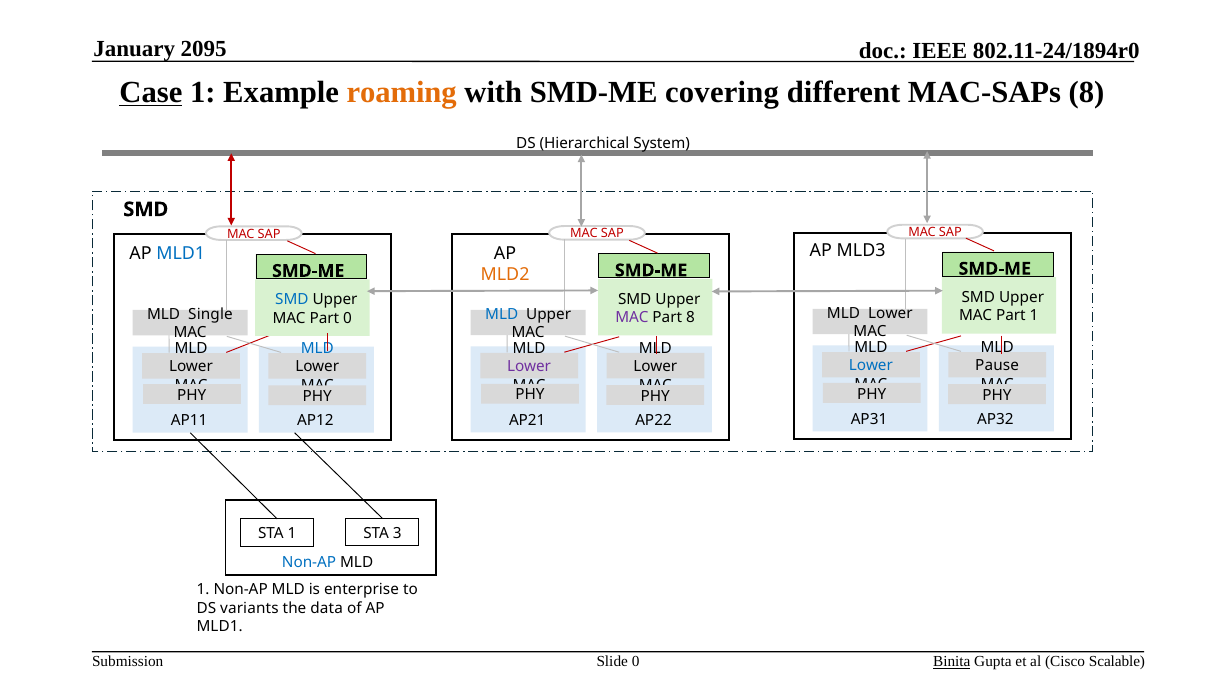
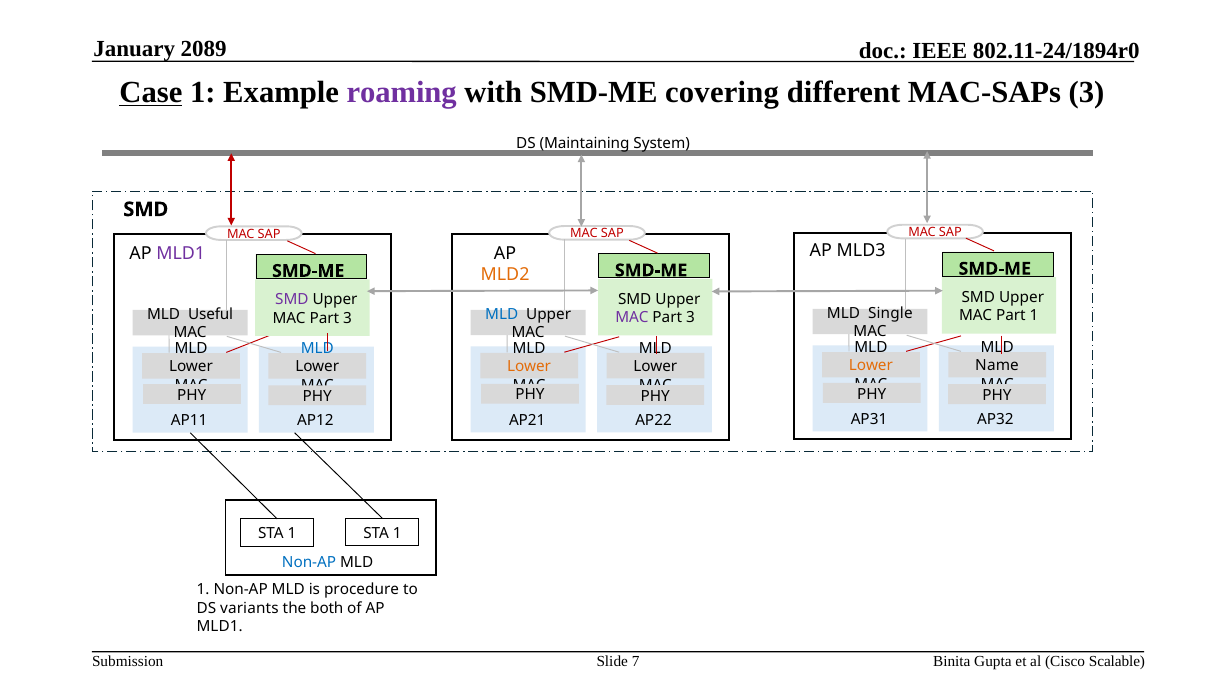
2095: 2095 -> 2089
roaming colour: orange -> purple
MAC-SAPs 8: 8 -> 3
Hierarchical: Hierarchical -> Maintaining
MLD1 at (181, 253) colour: blue -> purple
SMD at (292, 299) colour: blue -> purple
Lower at (890, 313): Lower -> Single
Single: Single -> Useful
8 at (690, 317): 8 -> 3
0 at (348, 318): 0 -> 3
Lower at (871, 366) colour: blue -> orange
Pause: Pause -> Name
Lower at (529, 367) colour: purple -> orange
3 at (397, 533): 3 -> 1
enterprise: enterprise -> procedure
data: data -> both
Slide 0: 0 -> 7
Binita underline: present -> none
